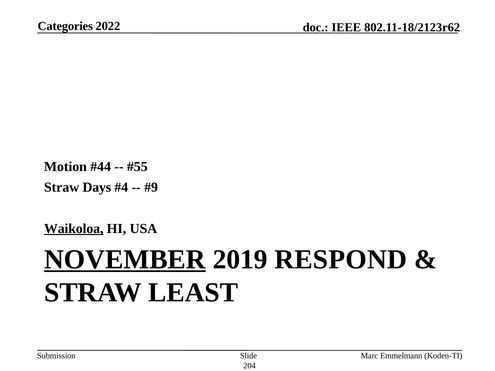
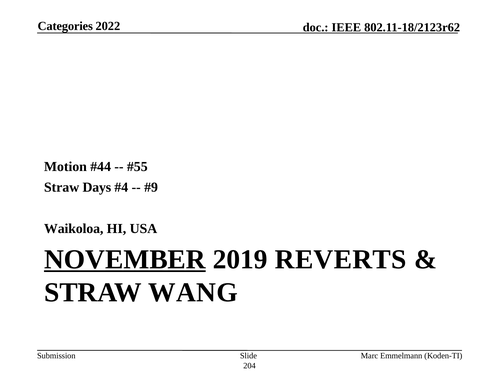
Waikoloa underline: present -> none
RESPOND: RESPOND -> REVERTS
LEAST: LEAST -> WANG
